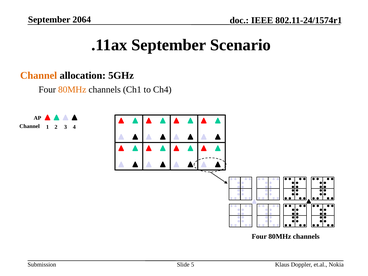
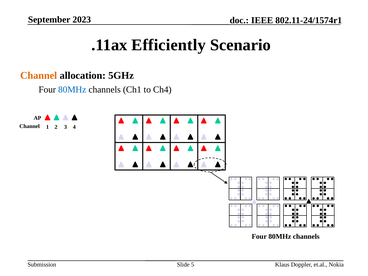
2064: 2064 -> 2023
.11ax September: September -> Efficiently
80MHz at (72, 90) colour: orange -> blue
